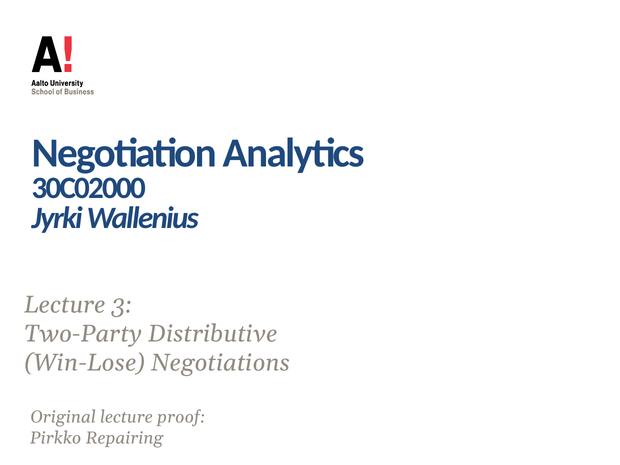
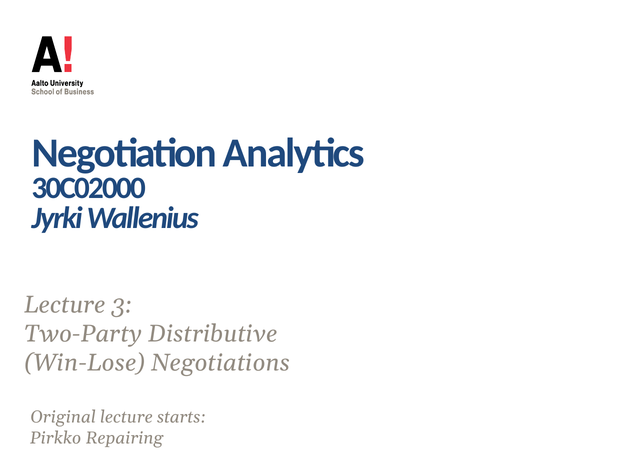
proof: proof -> starts
